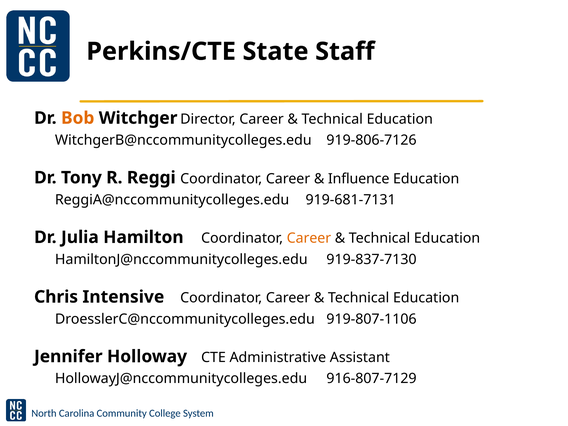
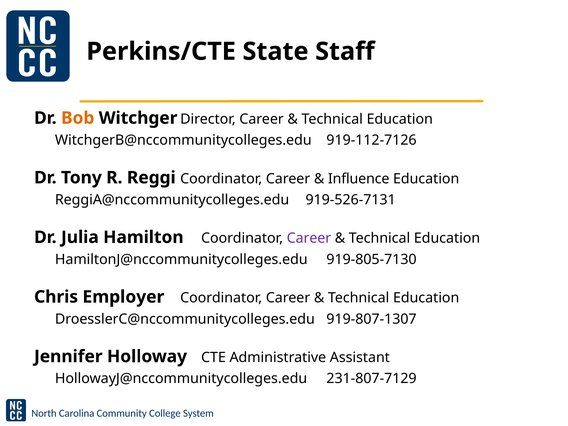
919-806-7126: 919-806-7126 -> 919-112-7126
919-681-7131: 919-681-7131 -> 919-526-7131
Career at (309, 238) colour: orange -> purple
919-837-7130: 919-837-7130 -> 919-805-7130
Intensive: Intensive -> Employer
919-807-1106: 919-807-1106 -> 919-807-1307
916-807-7129: 916-807-7129 -> 231-807-7129
